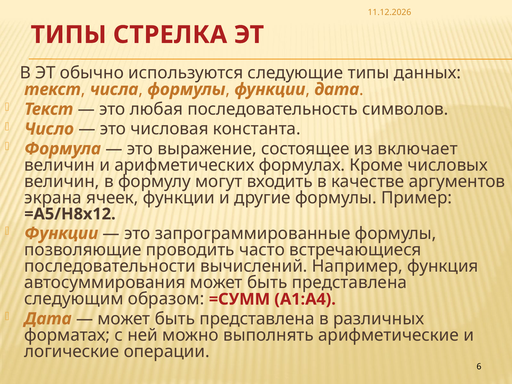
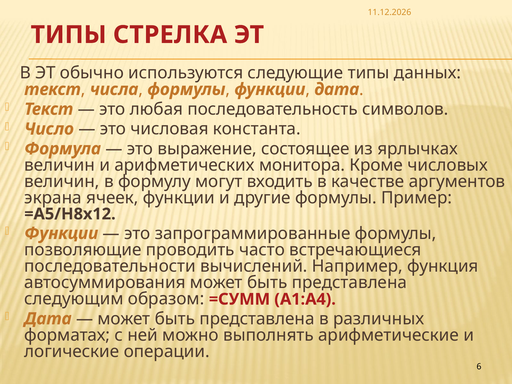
включает: включает -> ярлычках
формулах: формулах -> монитора
